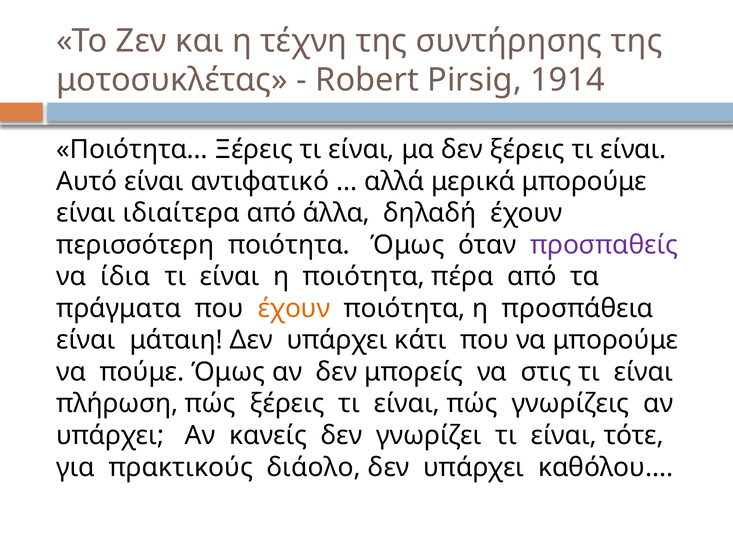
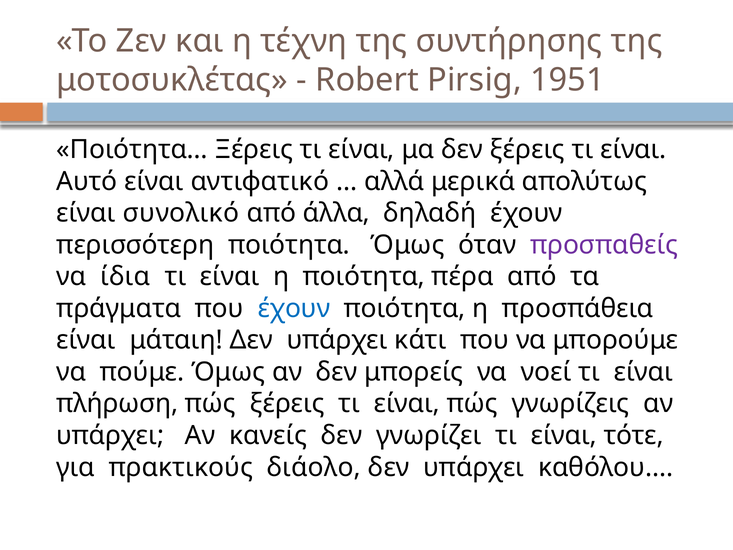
1914: 1914 -> 1951
μερικά μπορούμε: μπορούμε -> απολύτως
ιδιαίτερα: ιδιαίτερα -> συνολικό
έχουν at (294, 308) colour: orange -> blue
στις: στις -> νοεί
